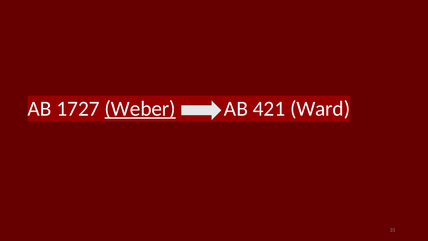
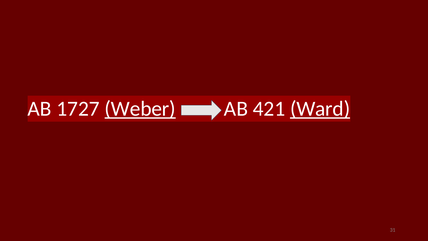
Ward underline: none -> present
